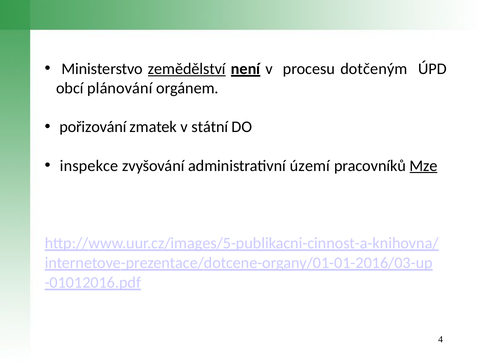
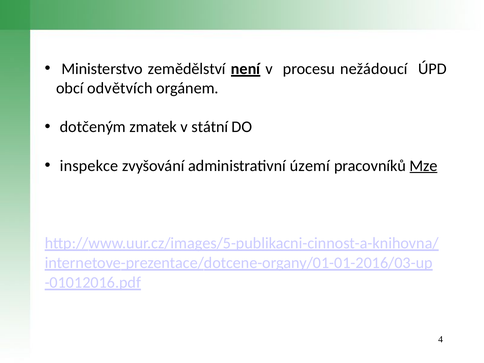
zemědělství underline: present -> none
dotčeným: dotčeným -> nežádoucí
plánování: plánování -> odvětvích
pořizování: pořizování -> dotčeným
